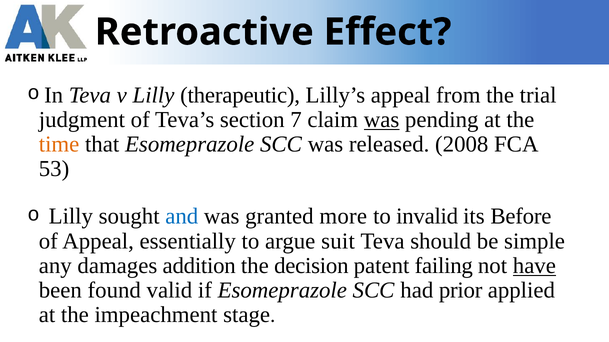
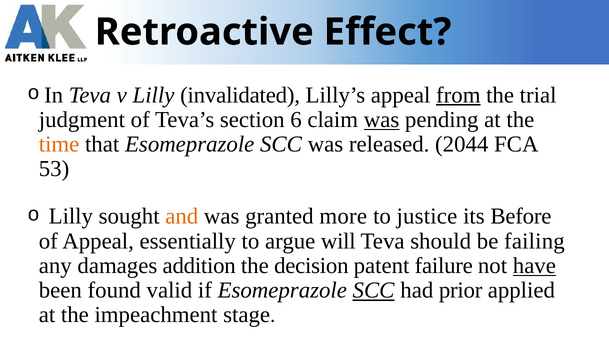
therapeutic: therapeutic -> invalidated
from underline: none -> present
7: 7 -> 6
2008: 2008 -> 2044
and colour: blue -> orange
invalid: invalid -> justice
suit: suit -> will
simple: simple -> failing
failing: failing -> failure
SCC at (374, 291) underline: none -> present
